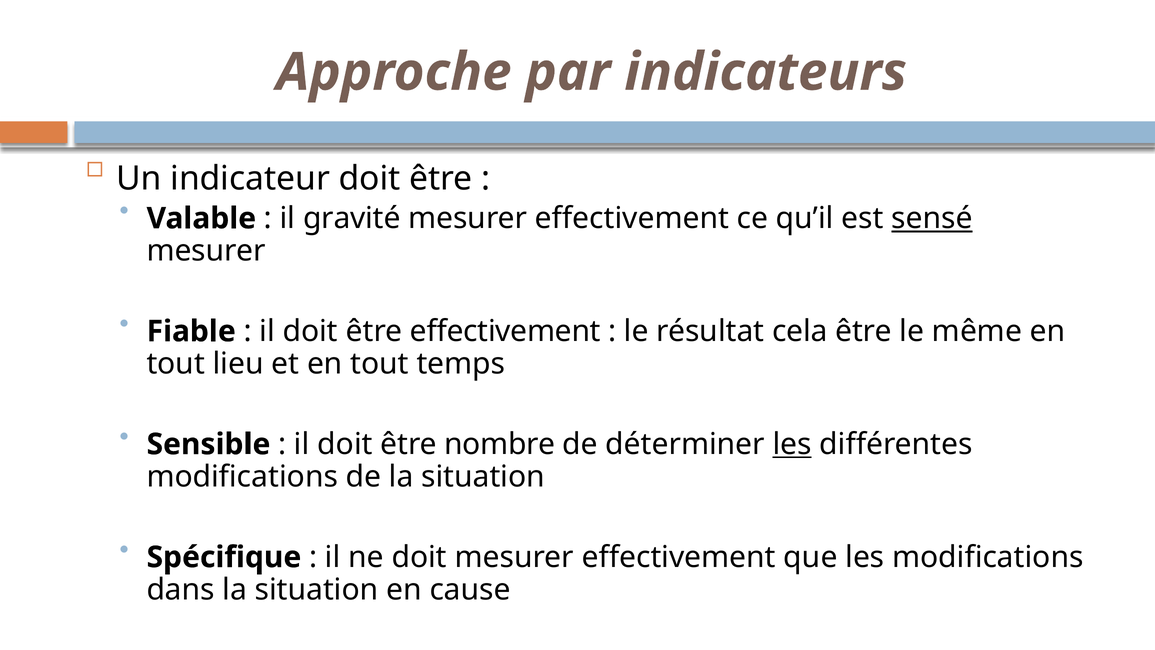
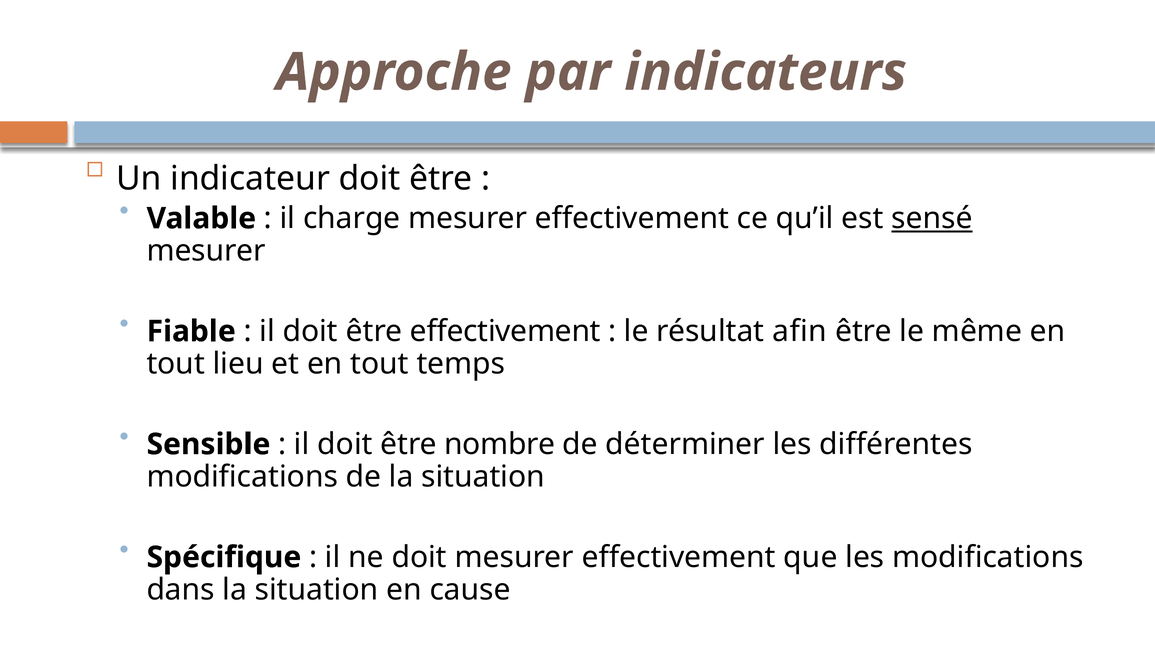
gravité: gravité -> charge
cela: cela -> afin
les at (792, 444) underline: present -> none
